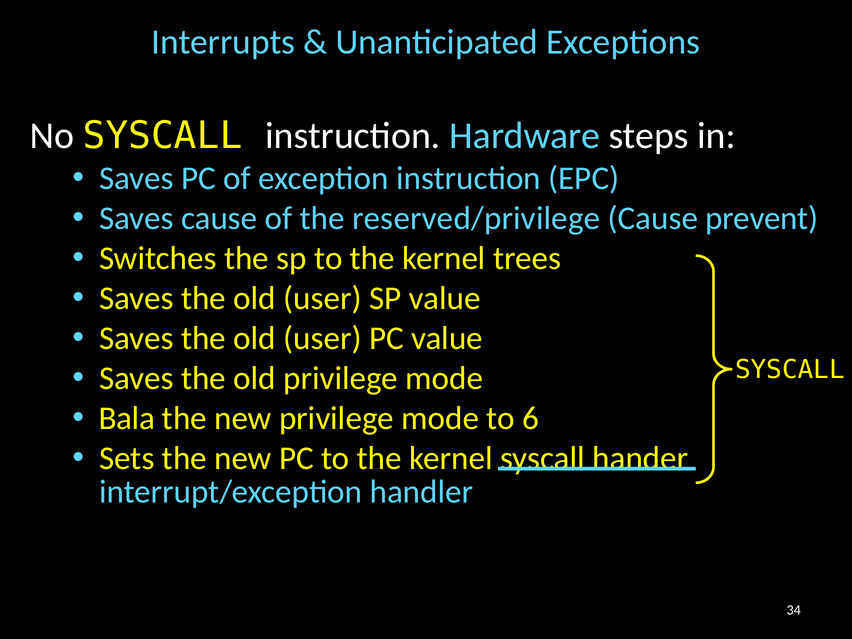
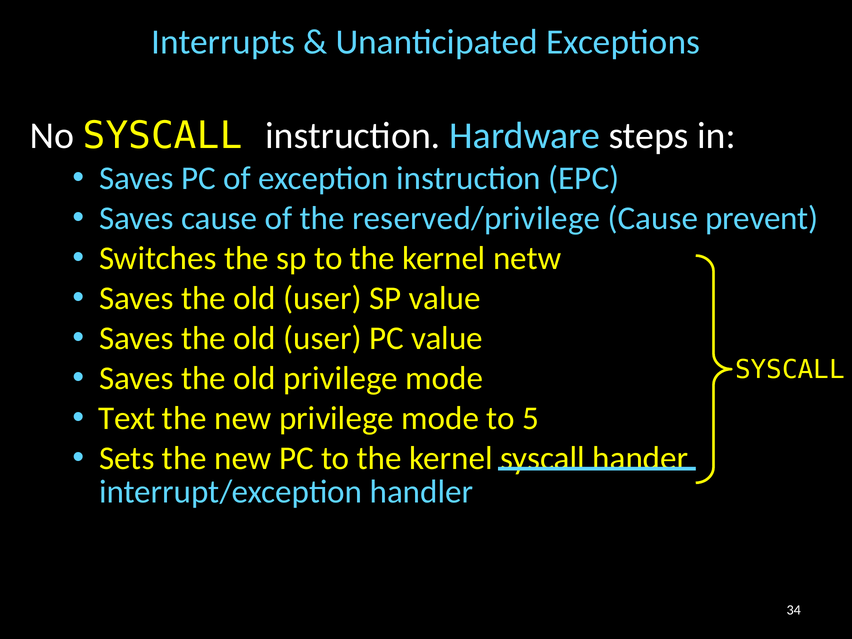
trees: trees -> netw
Bala: Bala -> Text
6: 6 -> 5
